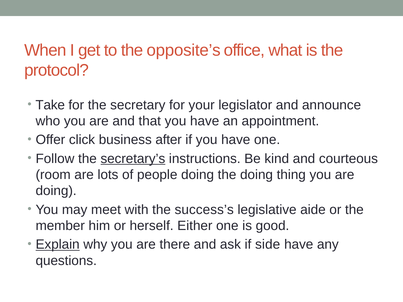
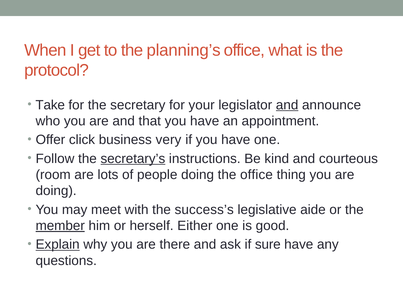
opposite’s: opposite’s -> planning’s
and at (287, 105) underline: none -> present
after: after -> very
the doing: doing -> office
member underline: none -> present
side: side -> sure
